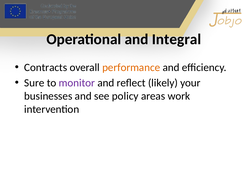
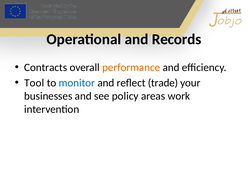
Integral: Integral -> Records
Sure: Sure -> Tool
monitor colour: purple -> blue
likely: likely -> trade
